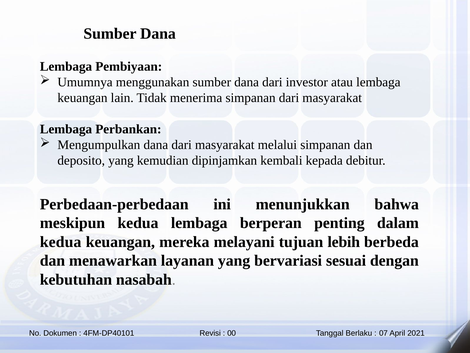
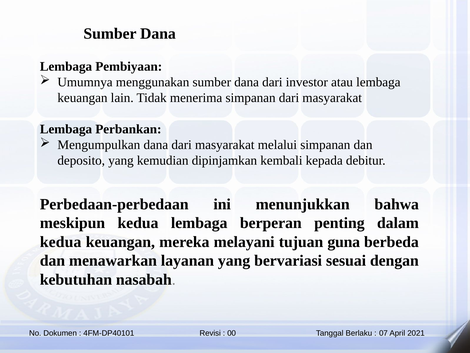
lebih: lebih -> guna
